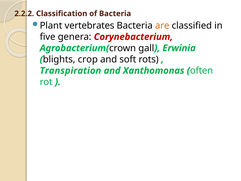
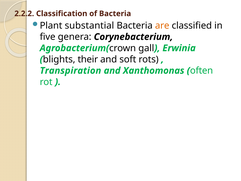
vertebrates: vertebrates -> substantial
Corynebacterium colour: red -> black
crop: crop -> their
